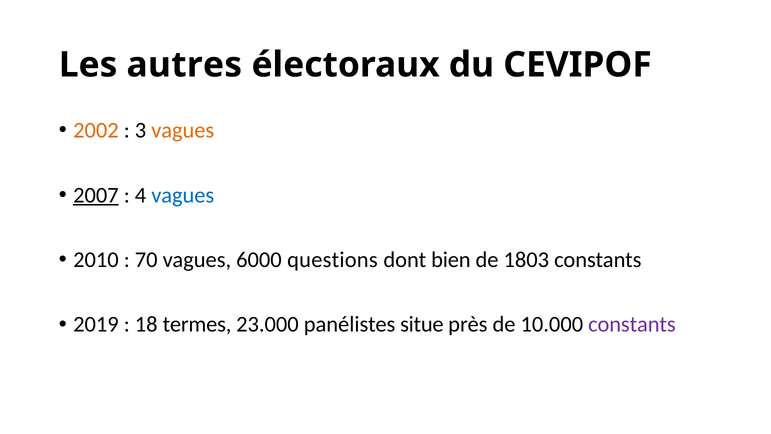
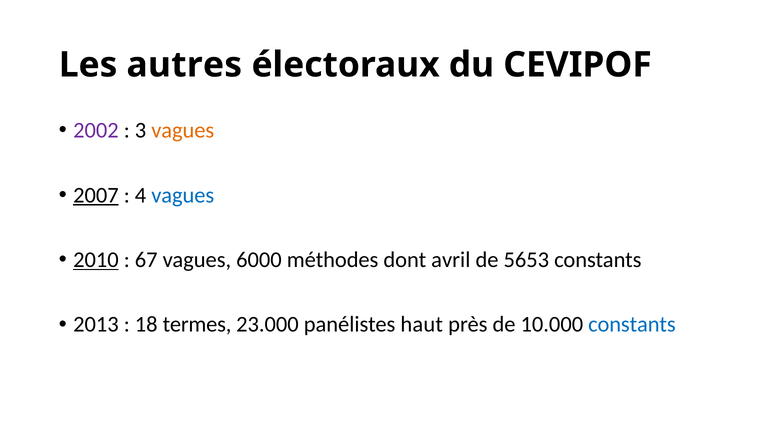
2002 colour: orange -> purple
2010 underline: none -> present
70: 70 -> 67
questions: questions -> méthodes
bien: bien -> avril
1803: 1803 -> 5653
2019: 2019 -> 2013
situe: situe -> haut
constants at (632, 324) colour: purple -> blue
